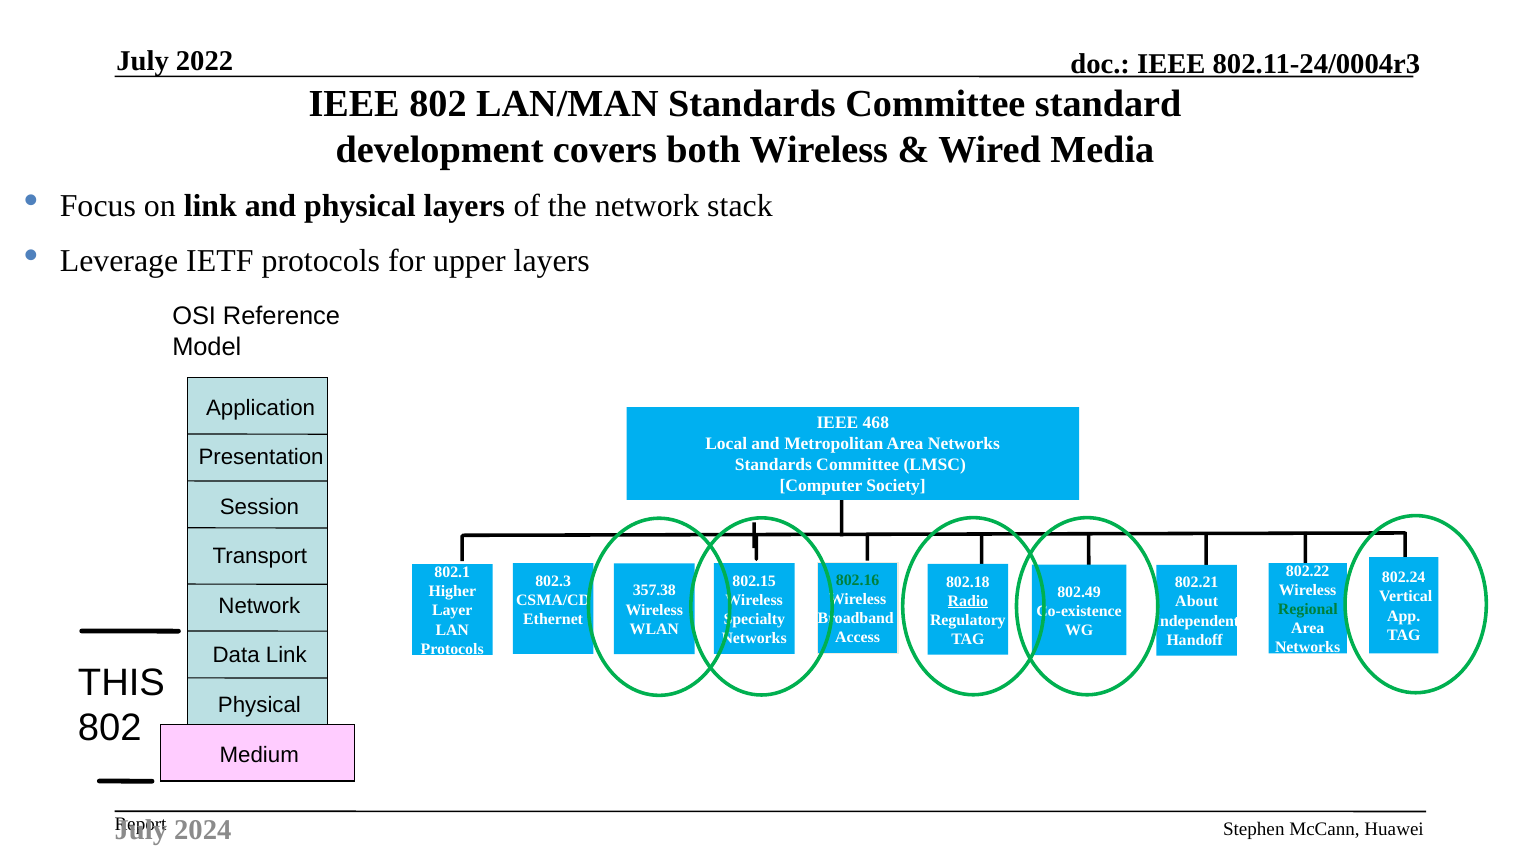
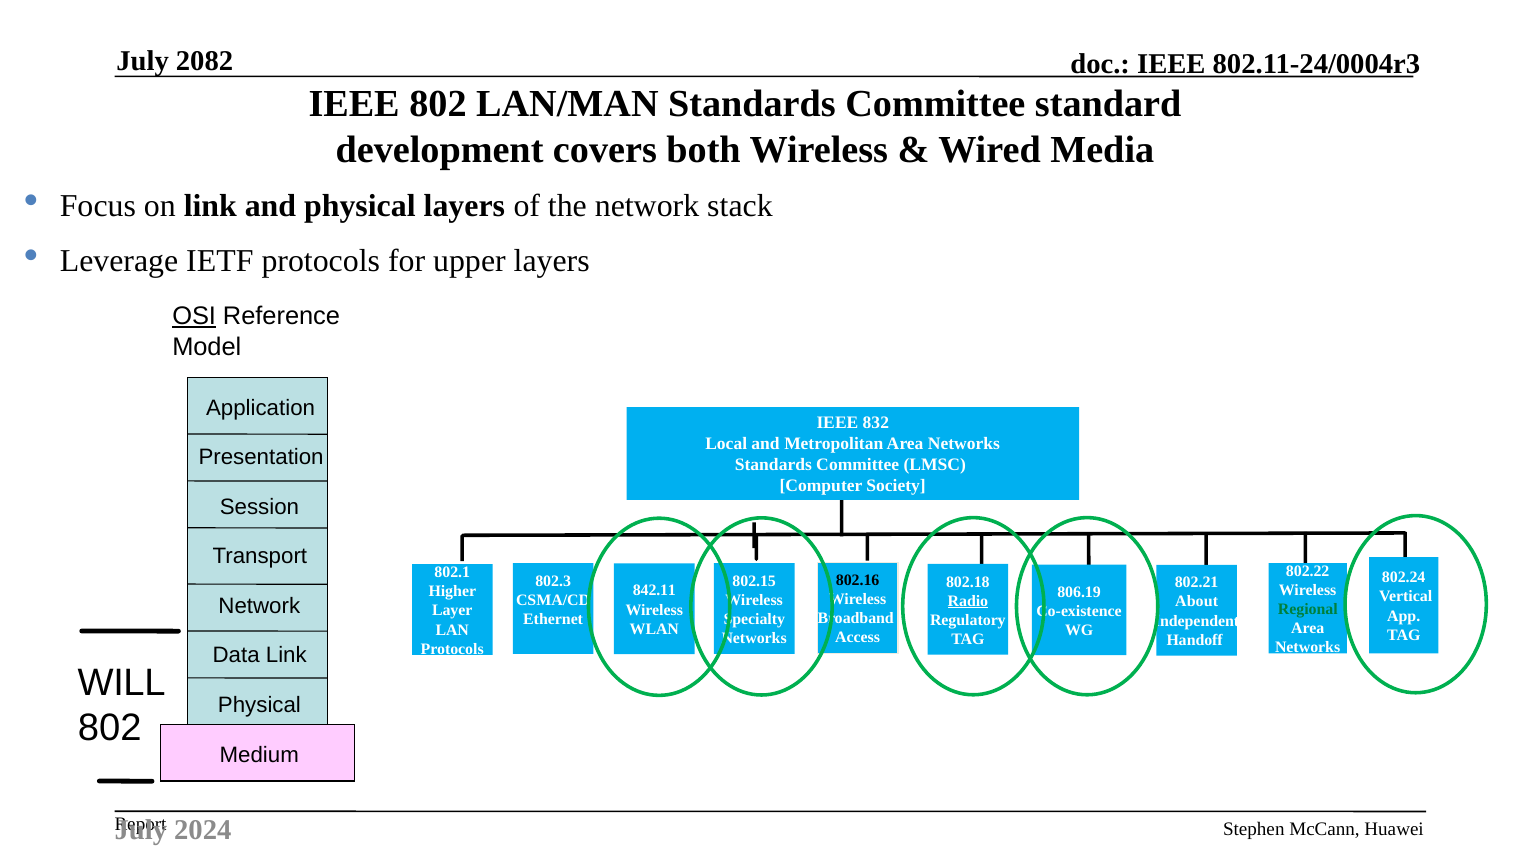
2022: 2022 -> 2082
OSI underline: none -> present
468: 468 -> 832
802.16 colour: green -> black
357.38: 357.38 -> 842.11
802.49: 802.49 -> 806.19
THIS: THIS -> WILL
